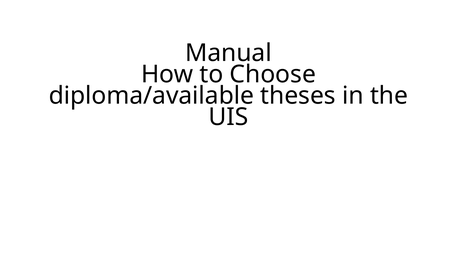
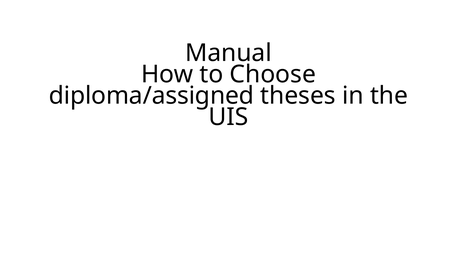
diploma/available: diploma/available -> diploma/assigned
